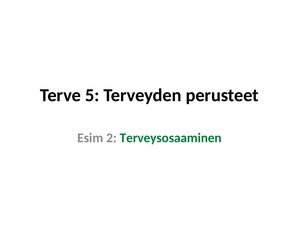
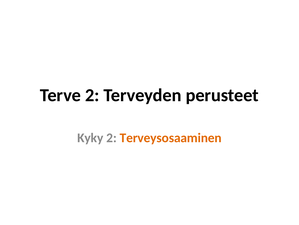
Terve 5: 5 -> 2
Esim: Esim -> Kyky
Terveysosaaminen colour: green -> orange
